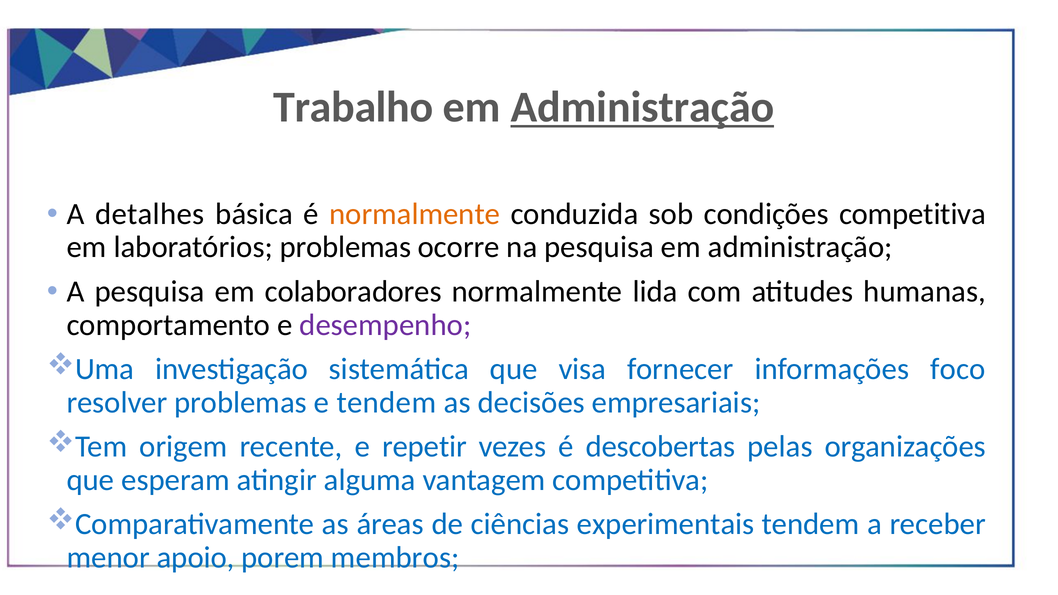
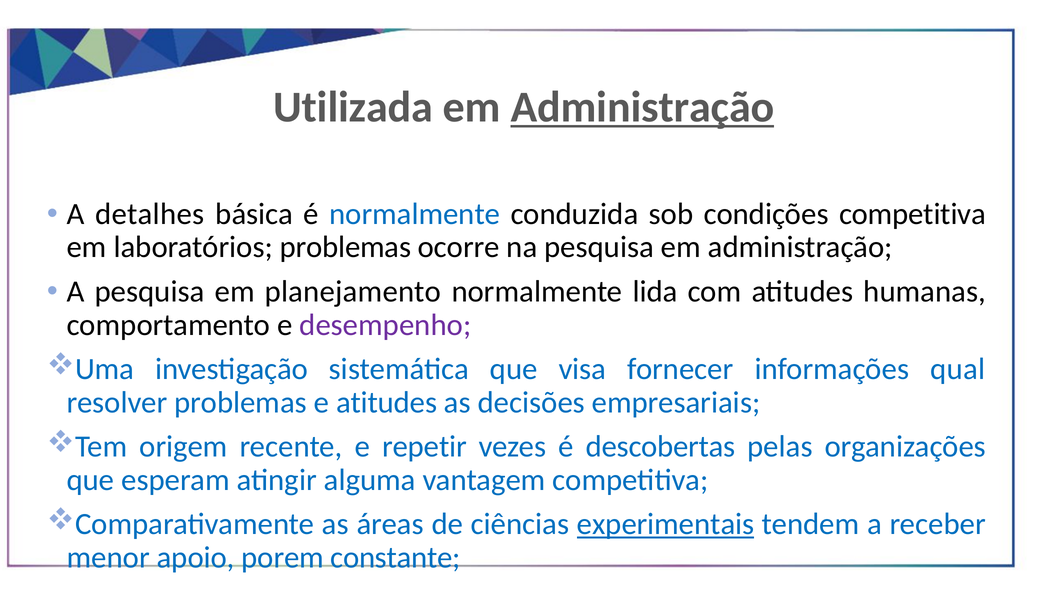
Trabalho: Trabalho -> Utilizada
normalmente at (415, 214) colour: orange -> blue
colaboradores: colaboradores -> planejamento
foco: foco -> qual
e tendem: tendem -> atitudes
experimentais underline: none -> present
membros: membros -> constante
